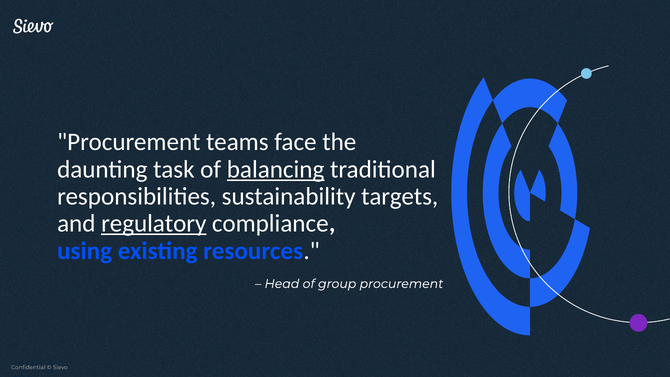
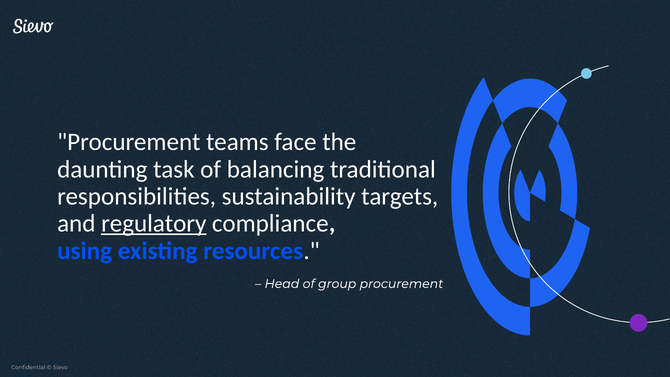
balancing underline: present -> none
